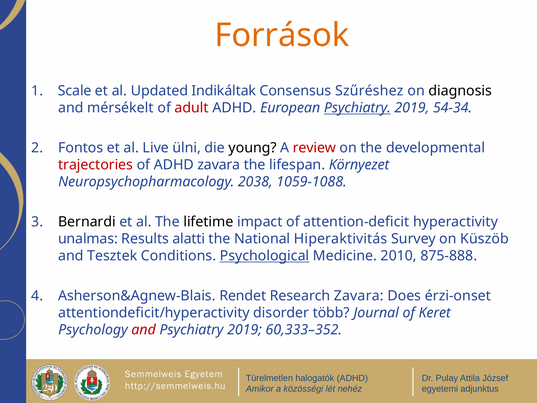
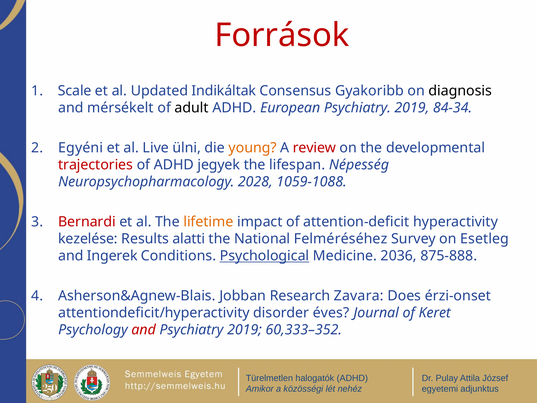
Források colour: orange -> red
Szűréshez: Szűréshez -> Gyakoribb
adult colour: red -> black
Psychiatry at (357, 108) underline: present -> none
54-34: 54-34 -> 84-34
Fontos: Fontos -> Egyéni
young colour: black -> orange
ADHD zavara: zavara -> jegyek
Környezet: Környezet -> Népesség
2038: 2038 -> 2028
Bernardi colour: black -> red
lifetime colour: black -> orange
unalmas: unalmas -> kezelése
Hiperaktivitás: Hiperaktivitás -> Felméréséhez
Küszöb: Küszöb -> Esetleg
Tesztek: Tesztek -> Ingerek
2010: 2010 -> 2036
Rendet: Rendet -> Jobban
több: több -> éves
